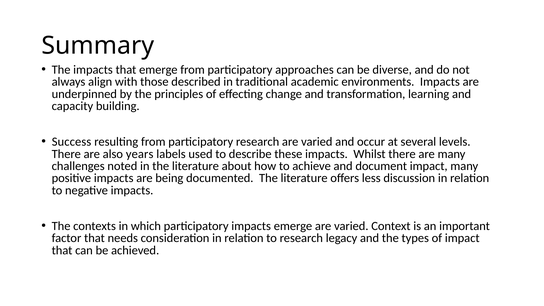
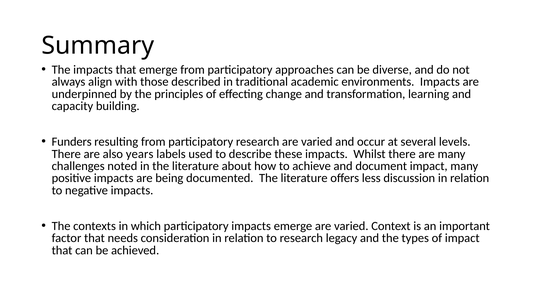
Success: Success -> Funders
